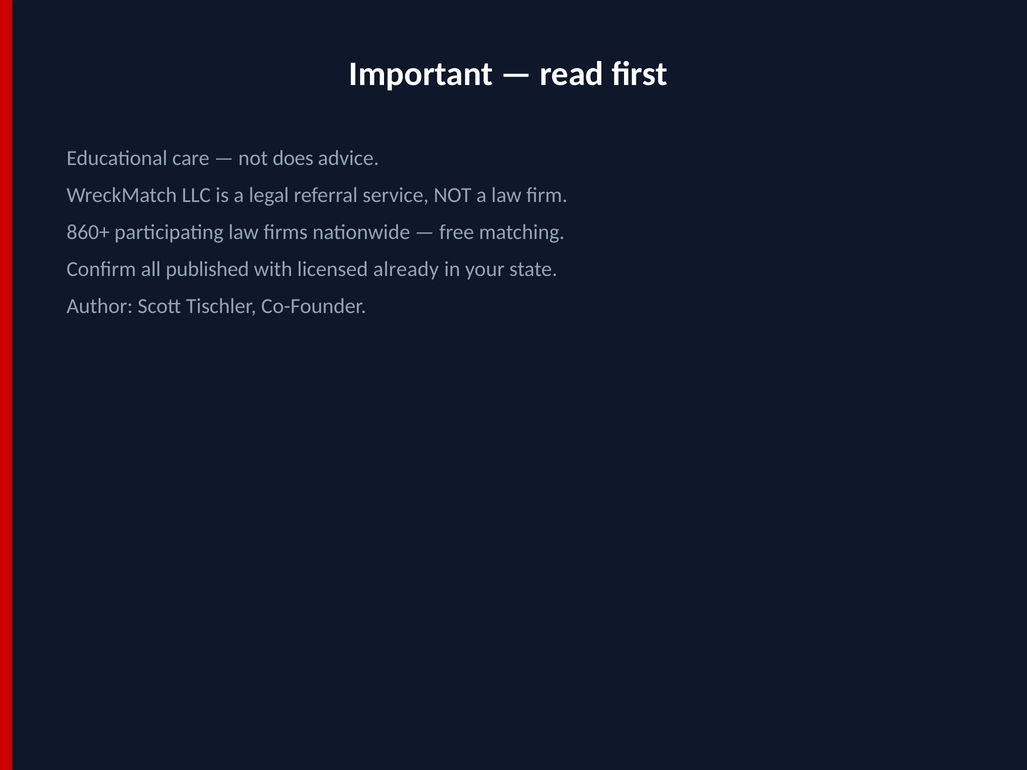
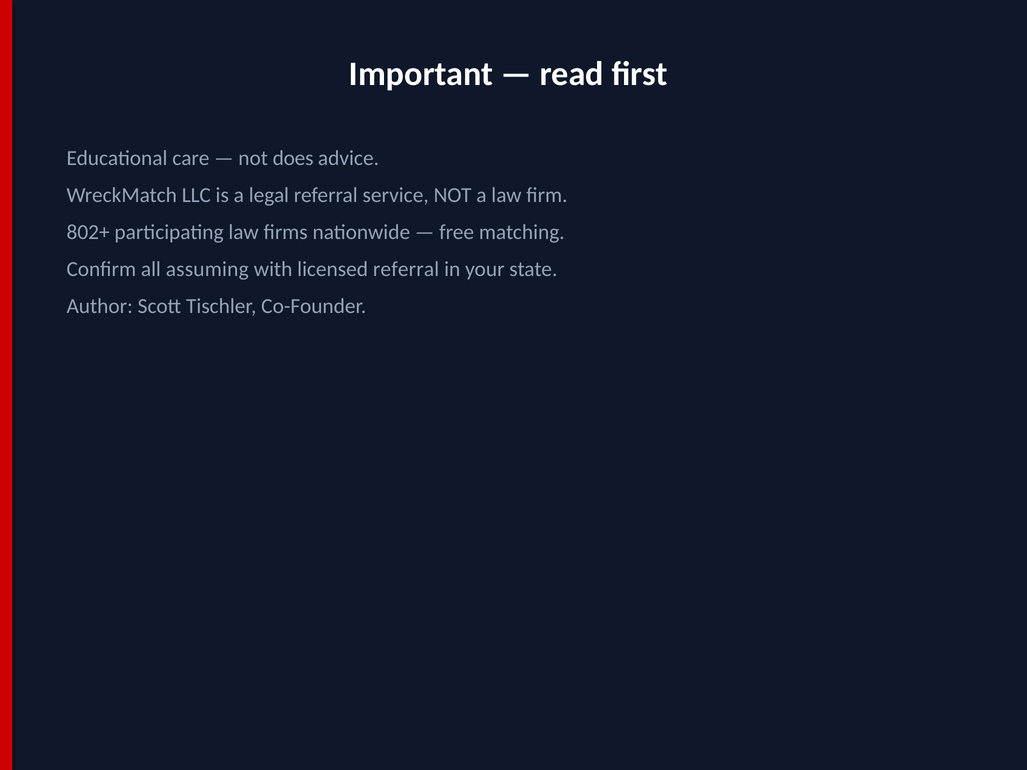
860+: 860+ -> 802+
published: published -> assuming
licensed already: already -> referral
